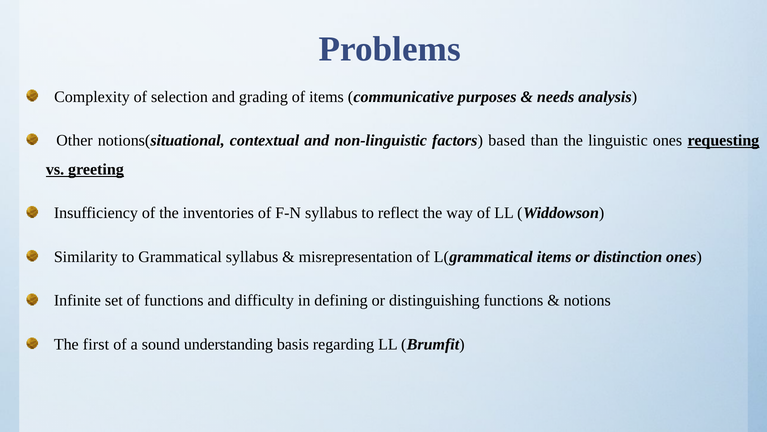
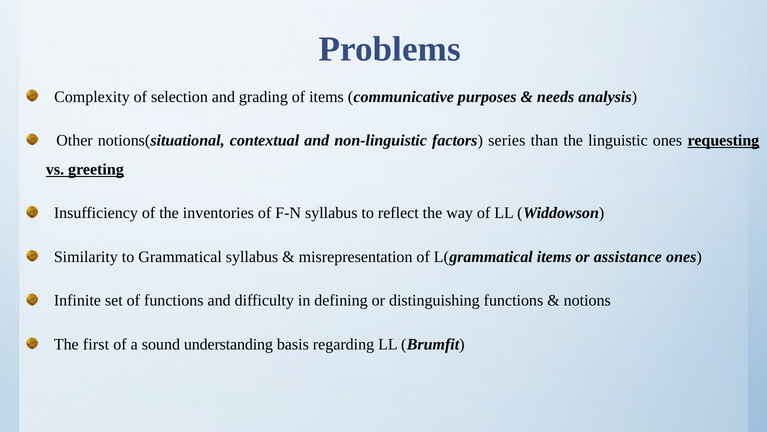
based: based -> series
distinction: distinction -> assistance
